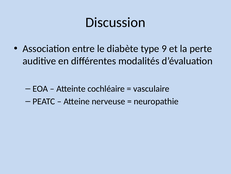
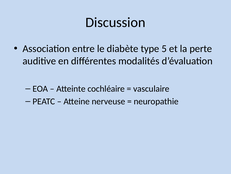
9: 9 -> 5
